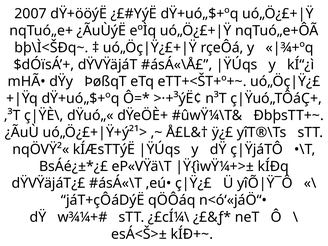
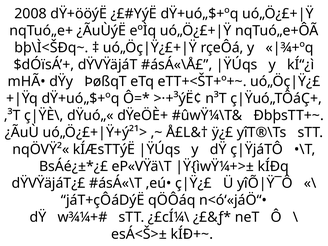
2007: 2007 -> 2008
